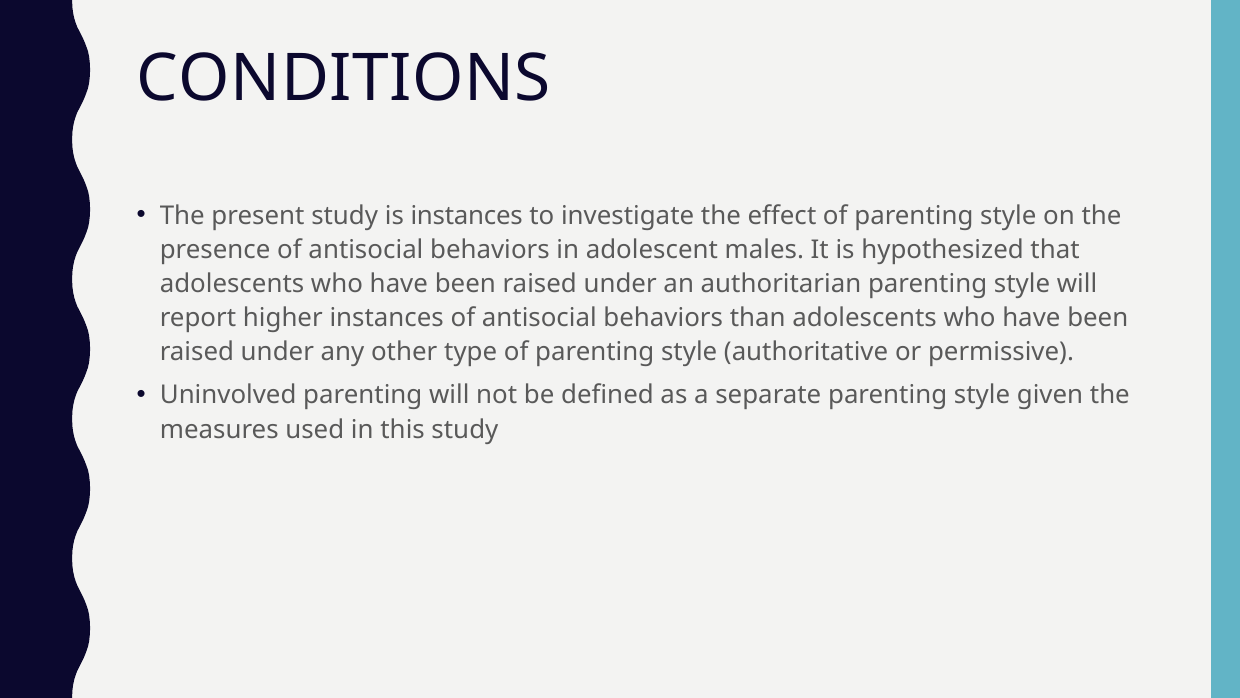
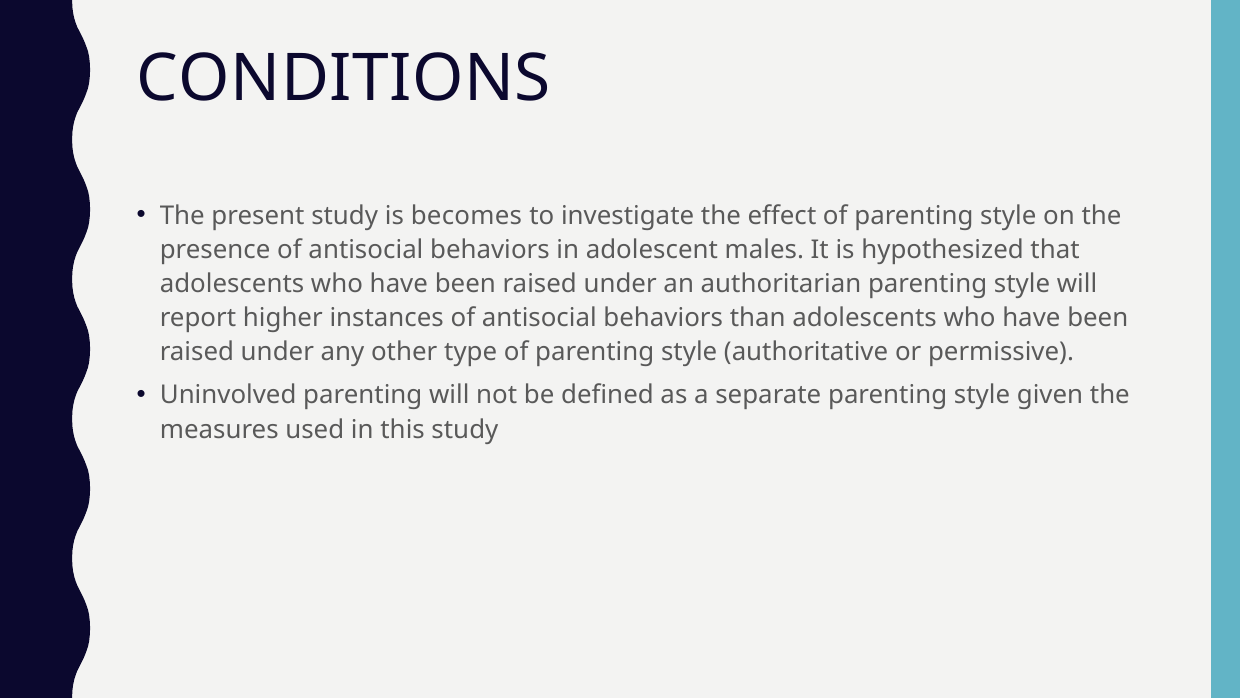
is instances: instances -> becomes
